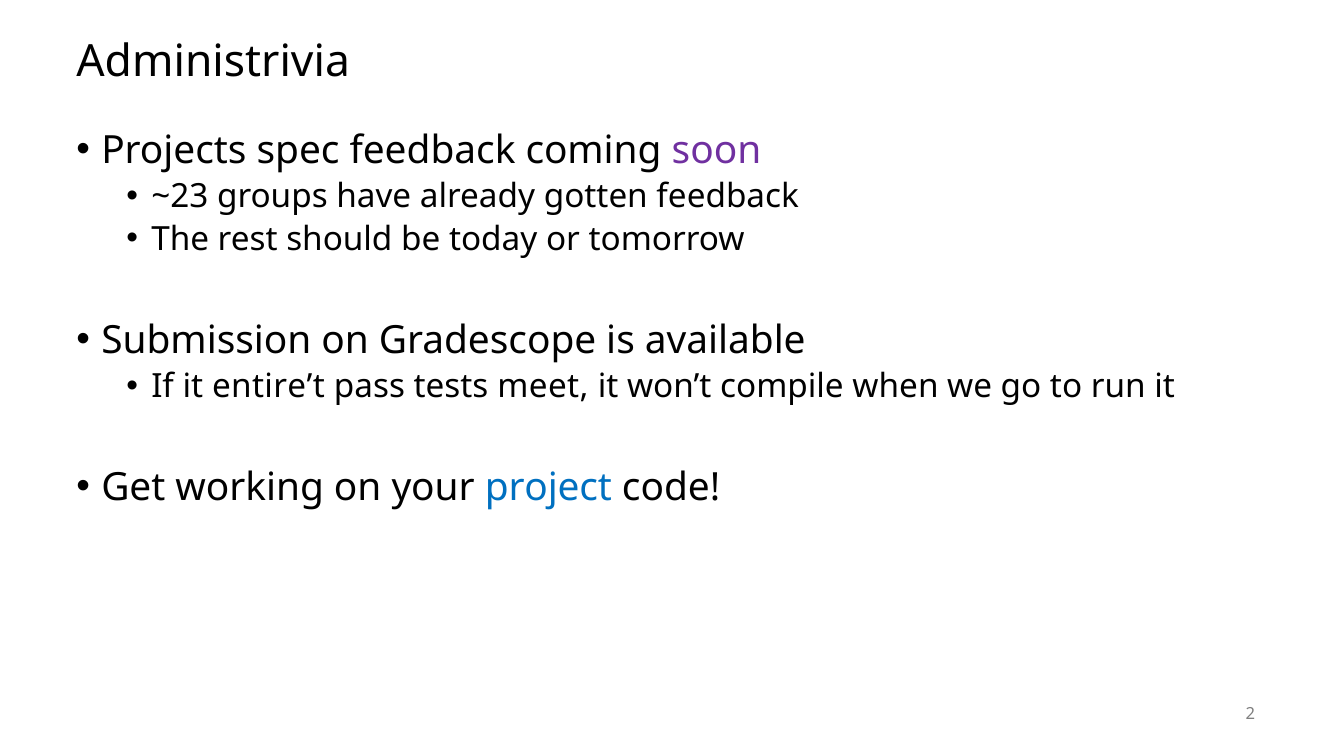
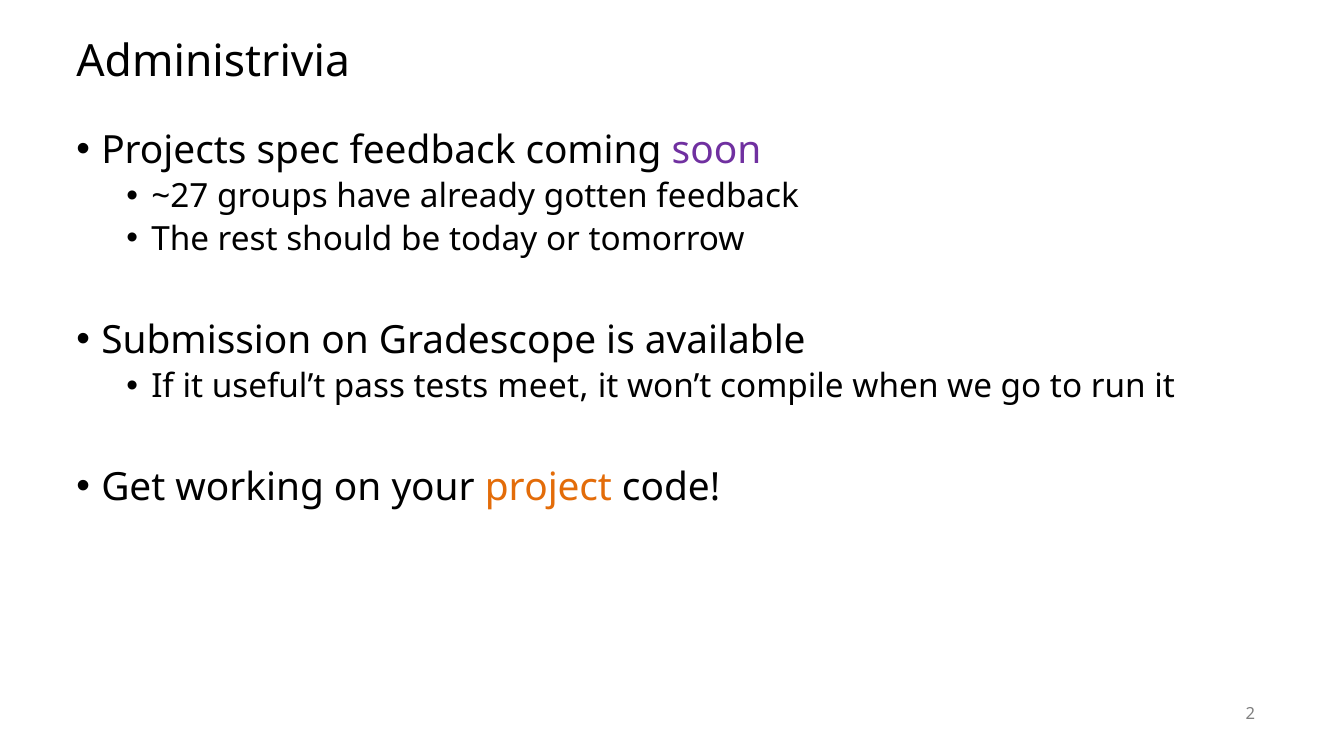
~23: ~23 -> ~27
entire’t: entire’t -> useful’t
project colour: blue -> orange
